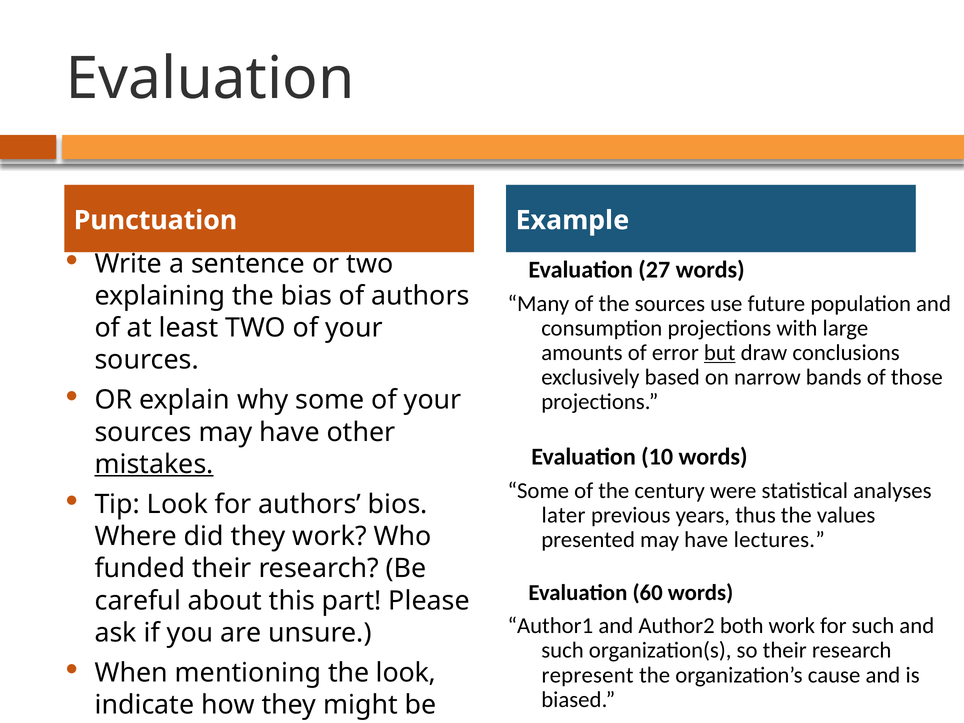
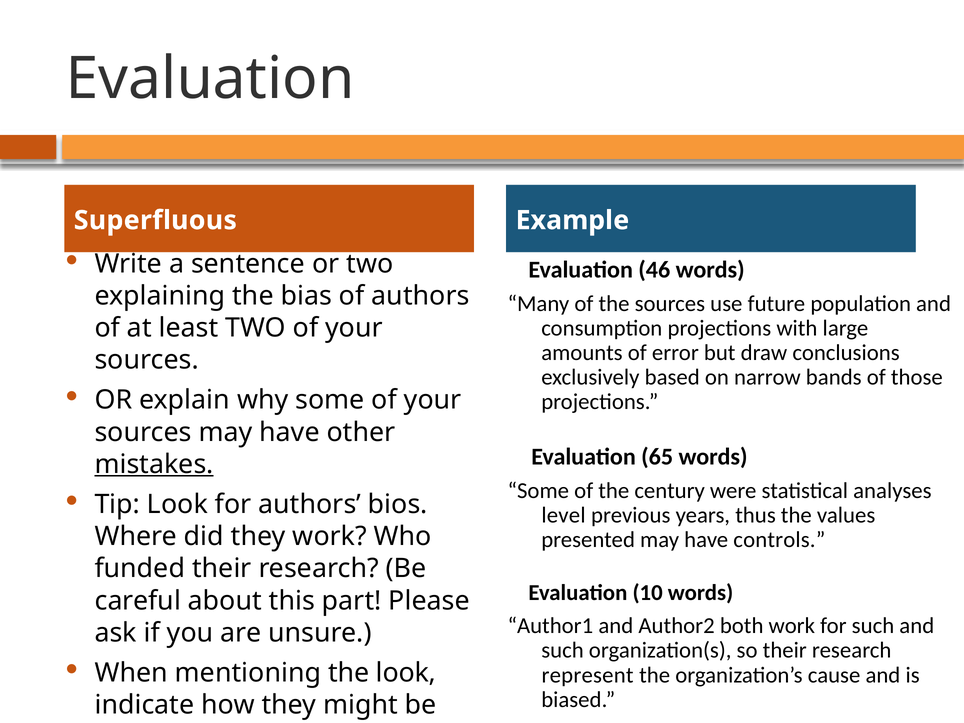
Punctuation: Punctuation -> Superfluous
27: 27 -> 46
but underline: present -> none
10: 10 -> 65
later: later -> level
lectures: lectures -> controls
60: 60 -> 10
